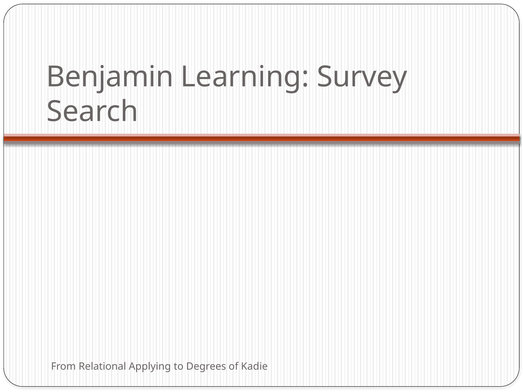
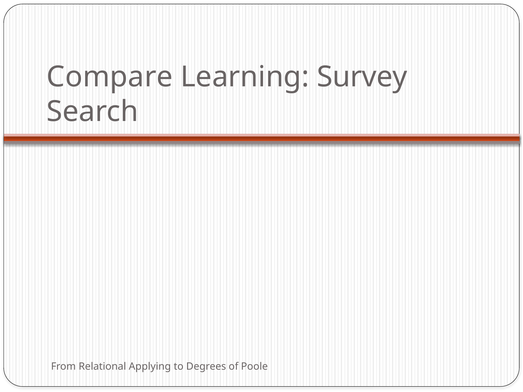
Benjamin: Benjamin -> Compare
Kadie: Kadie -> Poole
